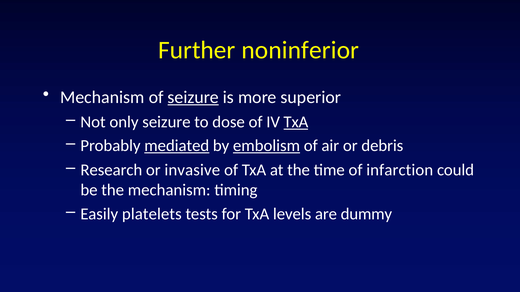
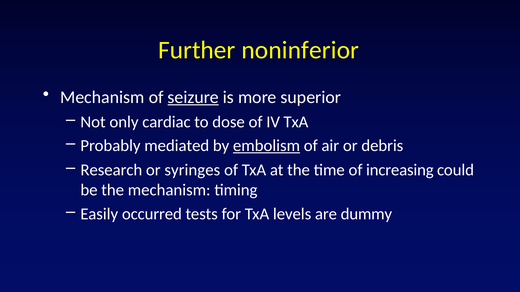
only seizure: seizure -> cardiac
TxA at (296, 122) underline: present -> none
mediated underline: present -> none
invasive: invasive -> syringes
infarction: infarction -> increasing
platelets: platelets -> occurred
